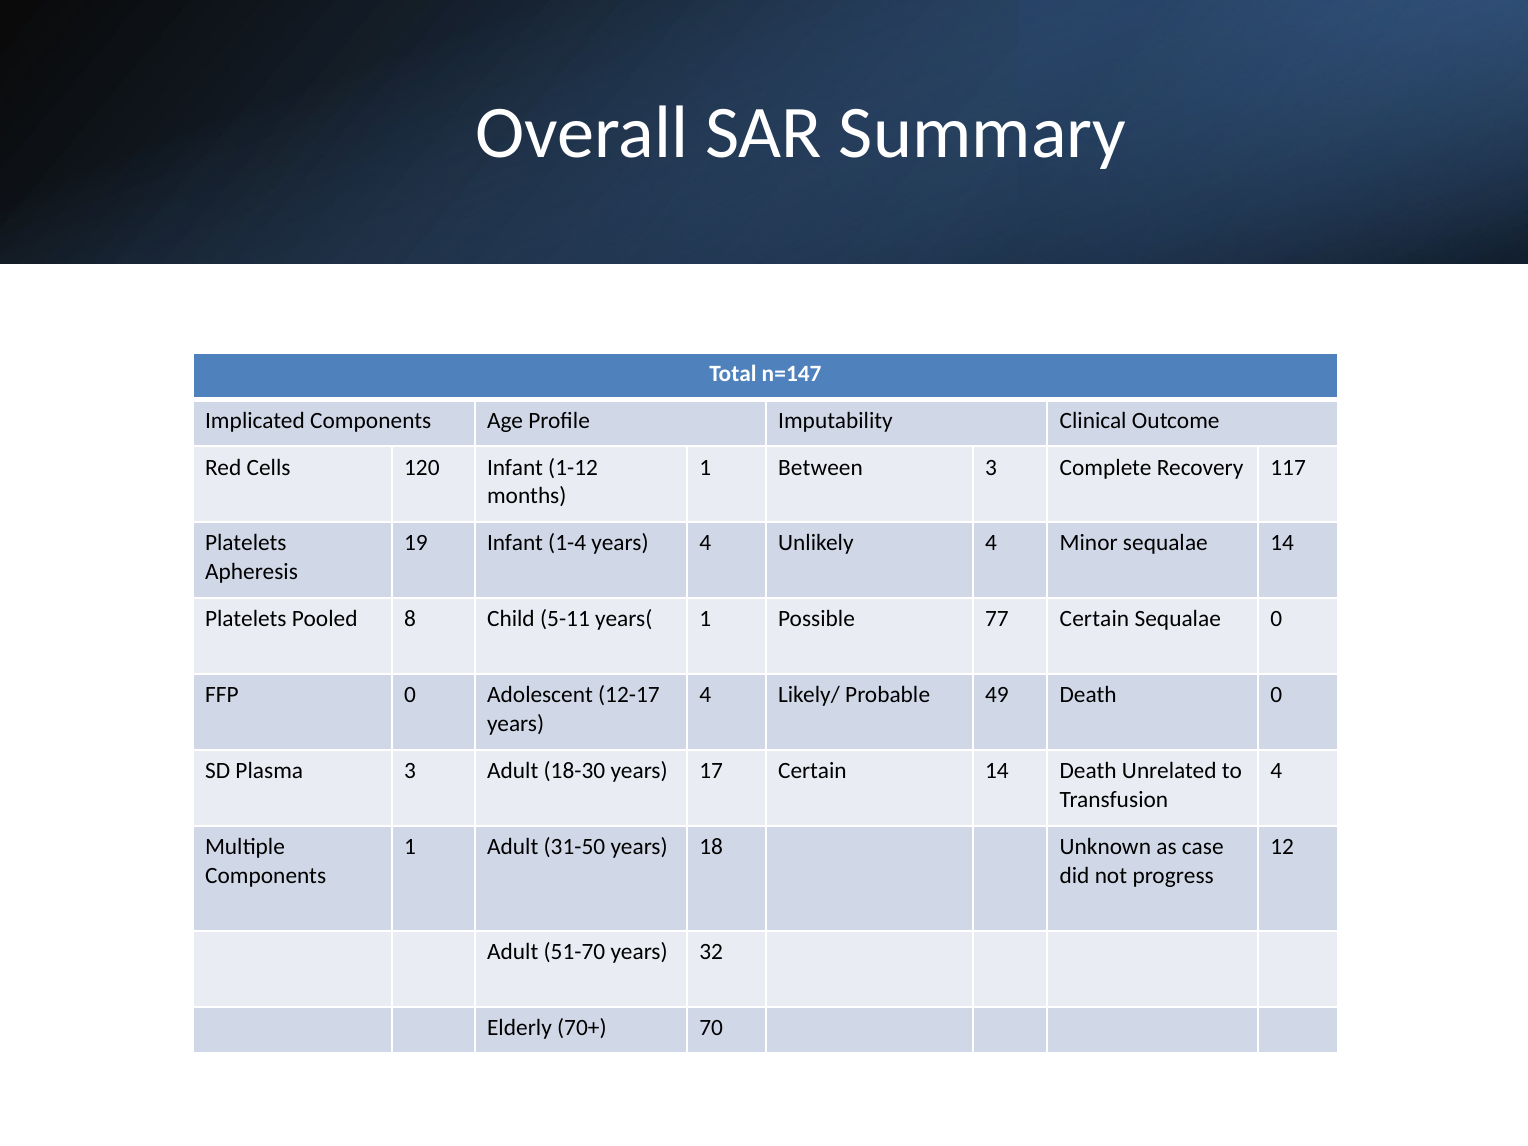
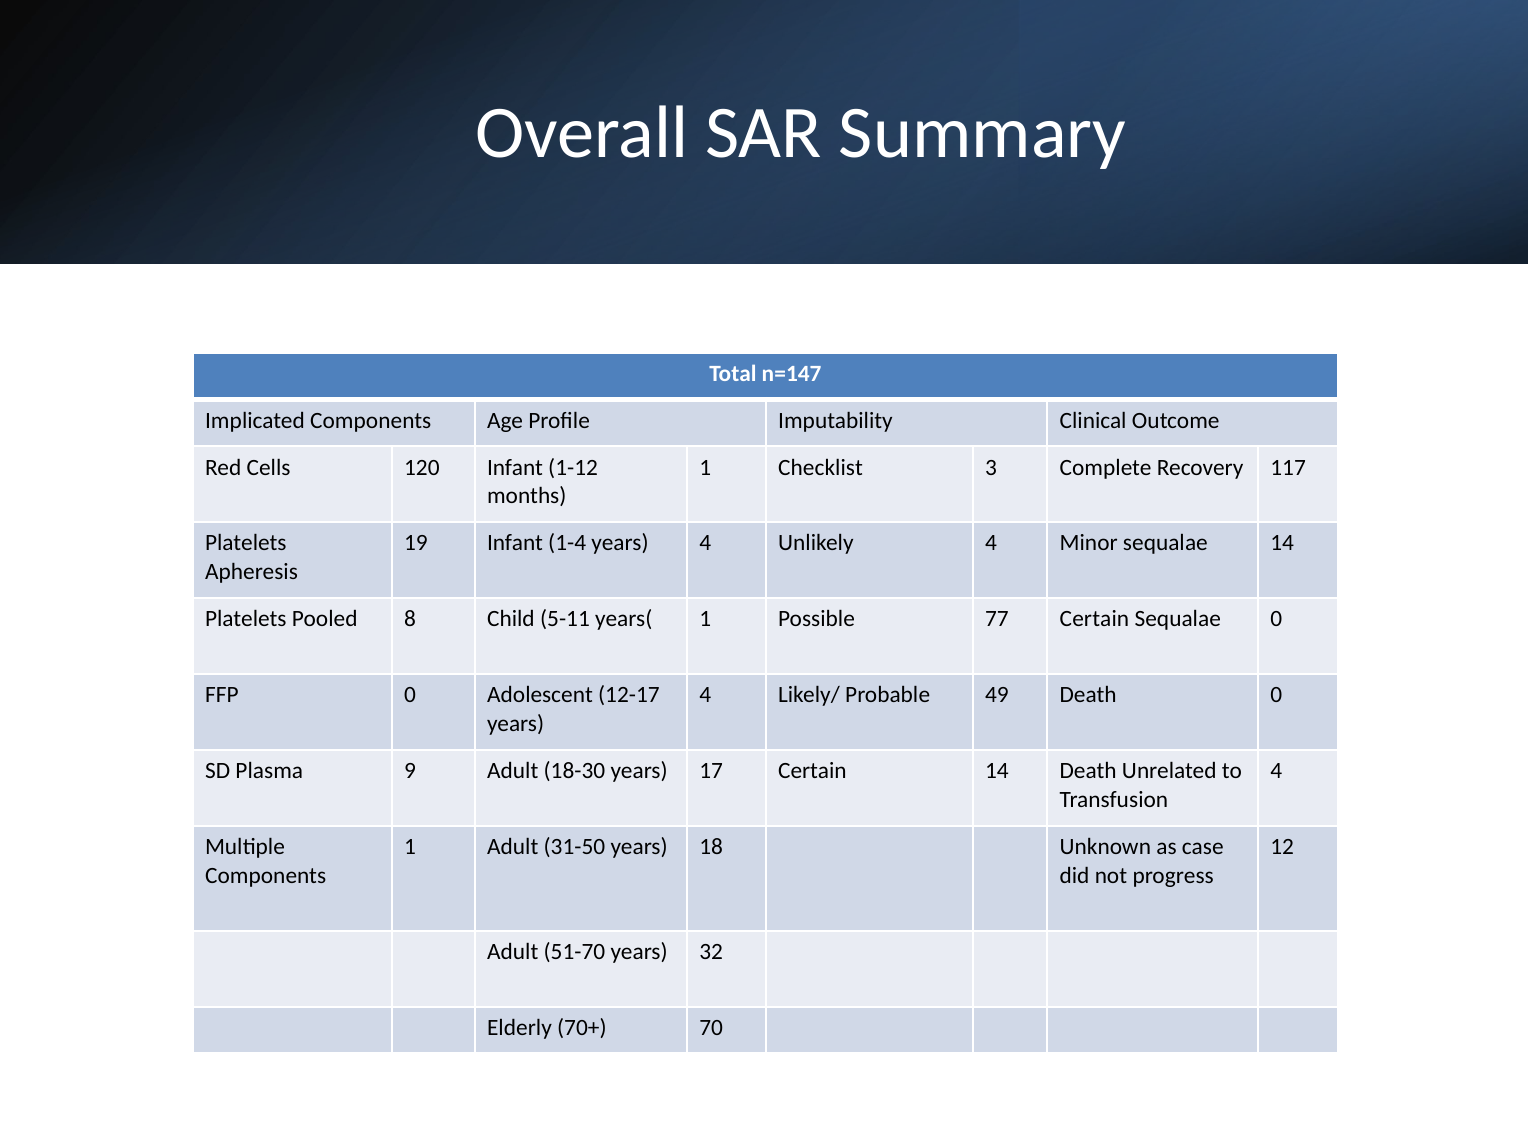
Between: Between -> Checklist
Plasma 3: 3 -> 9
